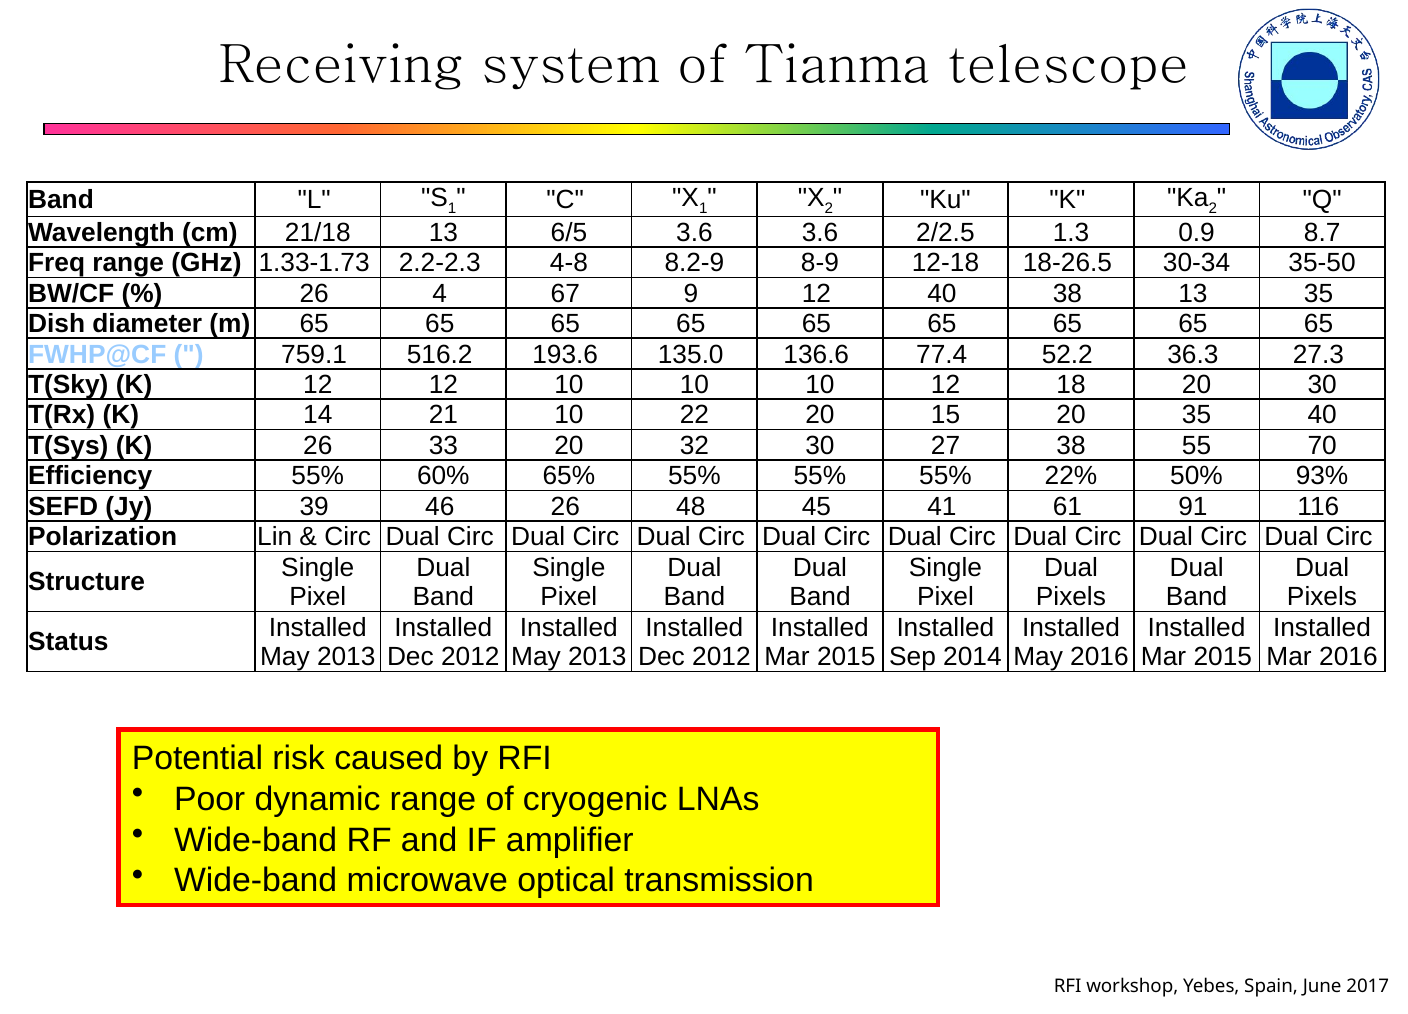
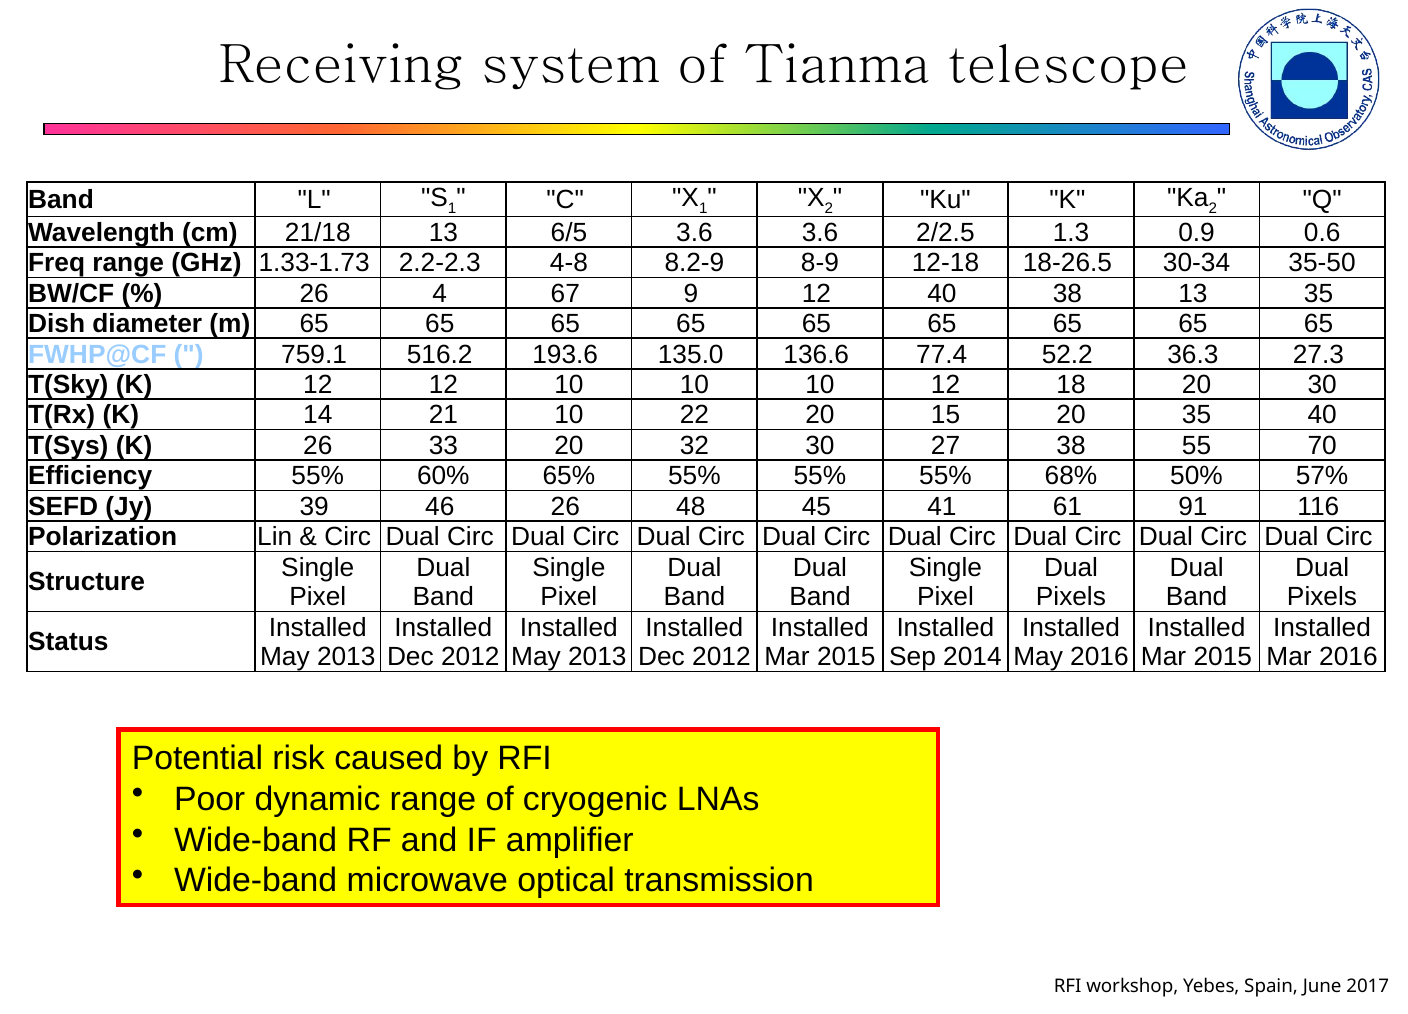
8.7: 8.7 -> 0.6
22%: 22% -> 68%
93%: 93% -> 57%
